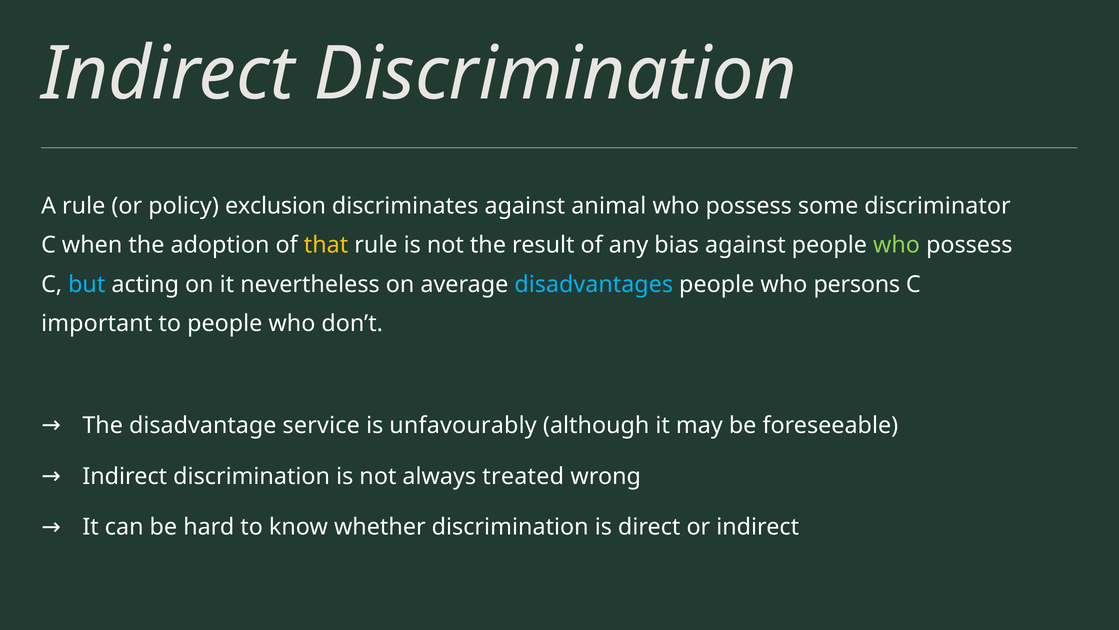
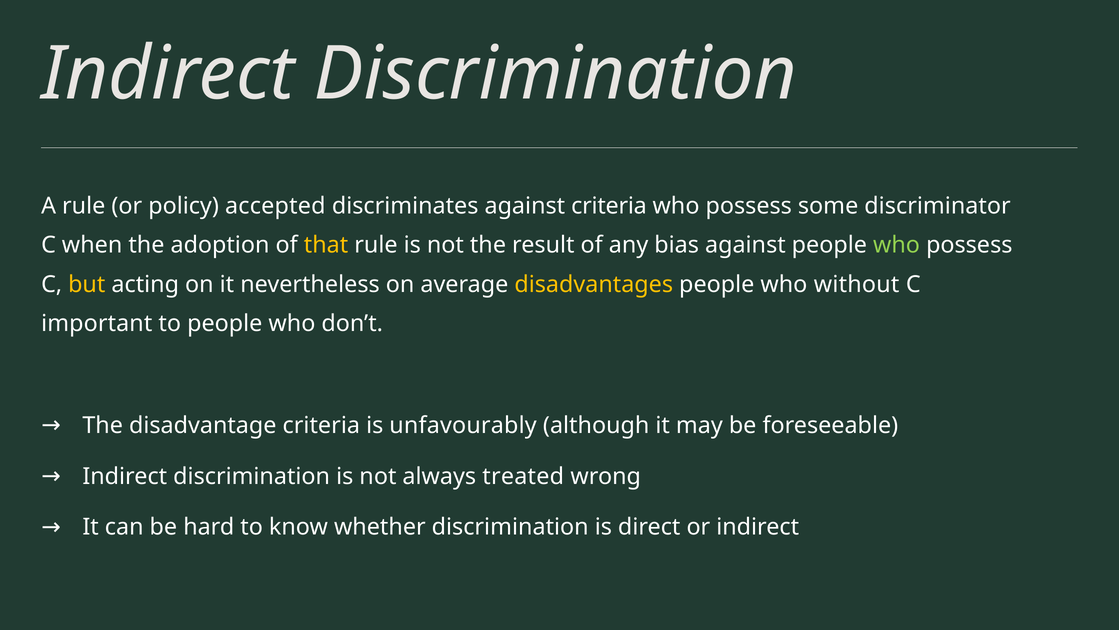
exclusion: exclusion -> accepted
against animal: animal -> criteria
but colour: light blue -> yellow
disadvantages colour: light blue -> yellow
persons: persons -> without
disadvantage service: service -> criteria
